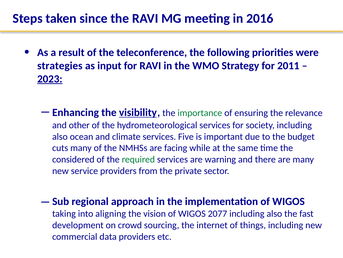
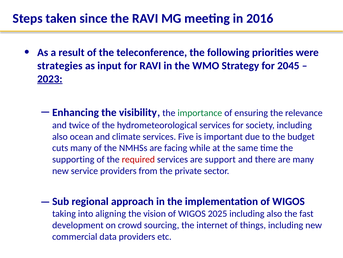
2011: 2011 -> 2045
visibility underline: present -> none
other: other -> twice
considered: considered -> supporting
required colour: green -> red
warning: warning -> support
2077: 2077 -> 2025
